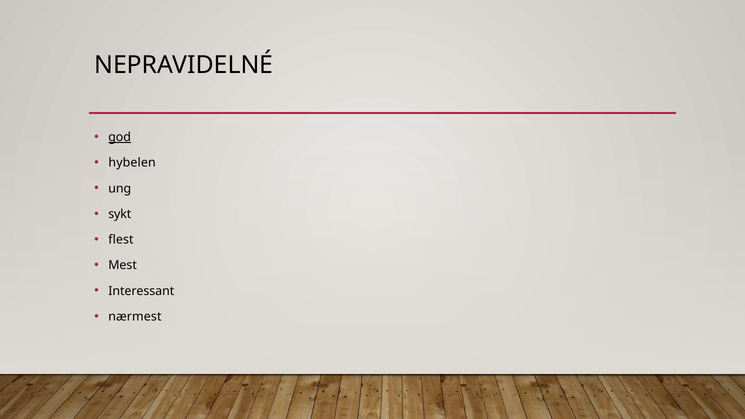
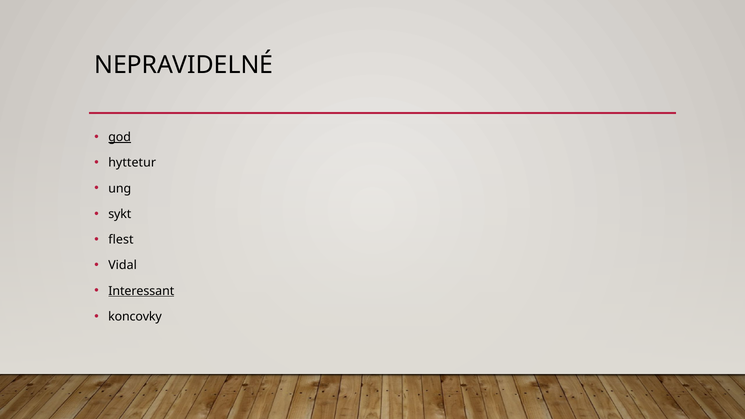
hybelen: hybelen -> hyttetur
Mest: Mest -> Vidal
Interessant underline: none -> present
nærmest: nærmest -> koncovky
